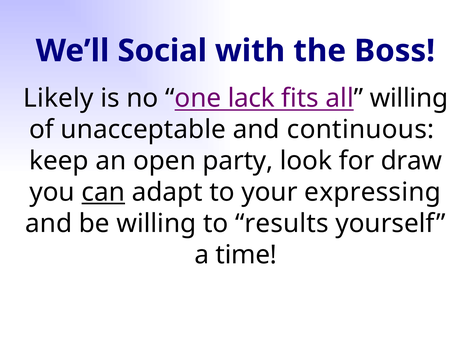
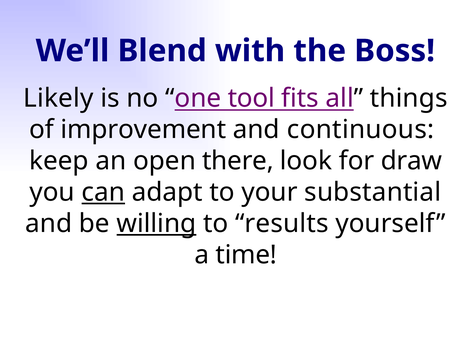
Social: Social -> Blend
lack: lack -> tool
all willing: willing -> things
unacceptable: unacceptable -> improvement
party: party -> there
expressing: expressing -> substantial
willing at (156, 224) underline: none -> present
